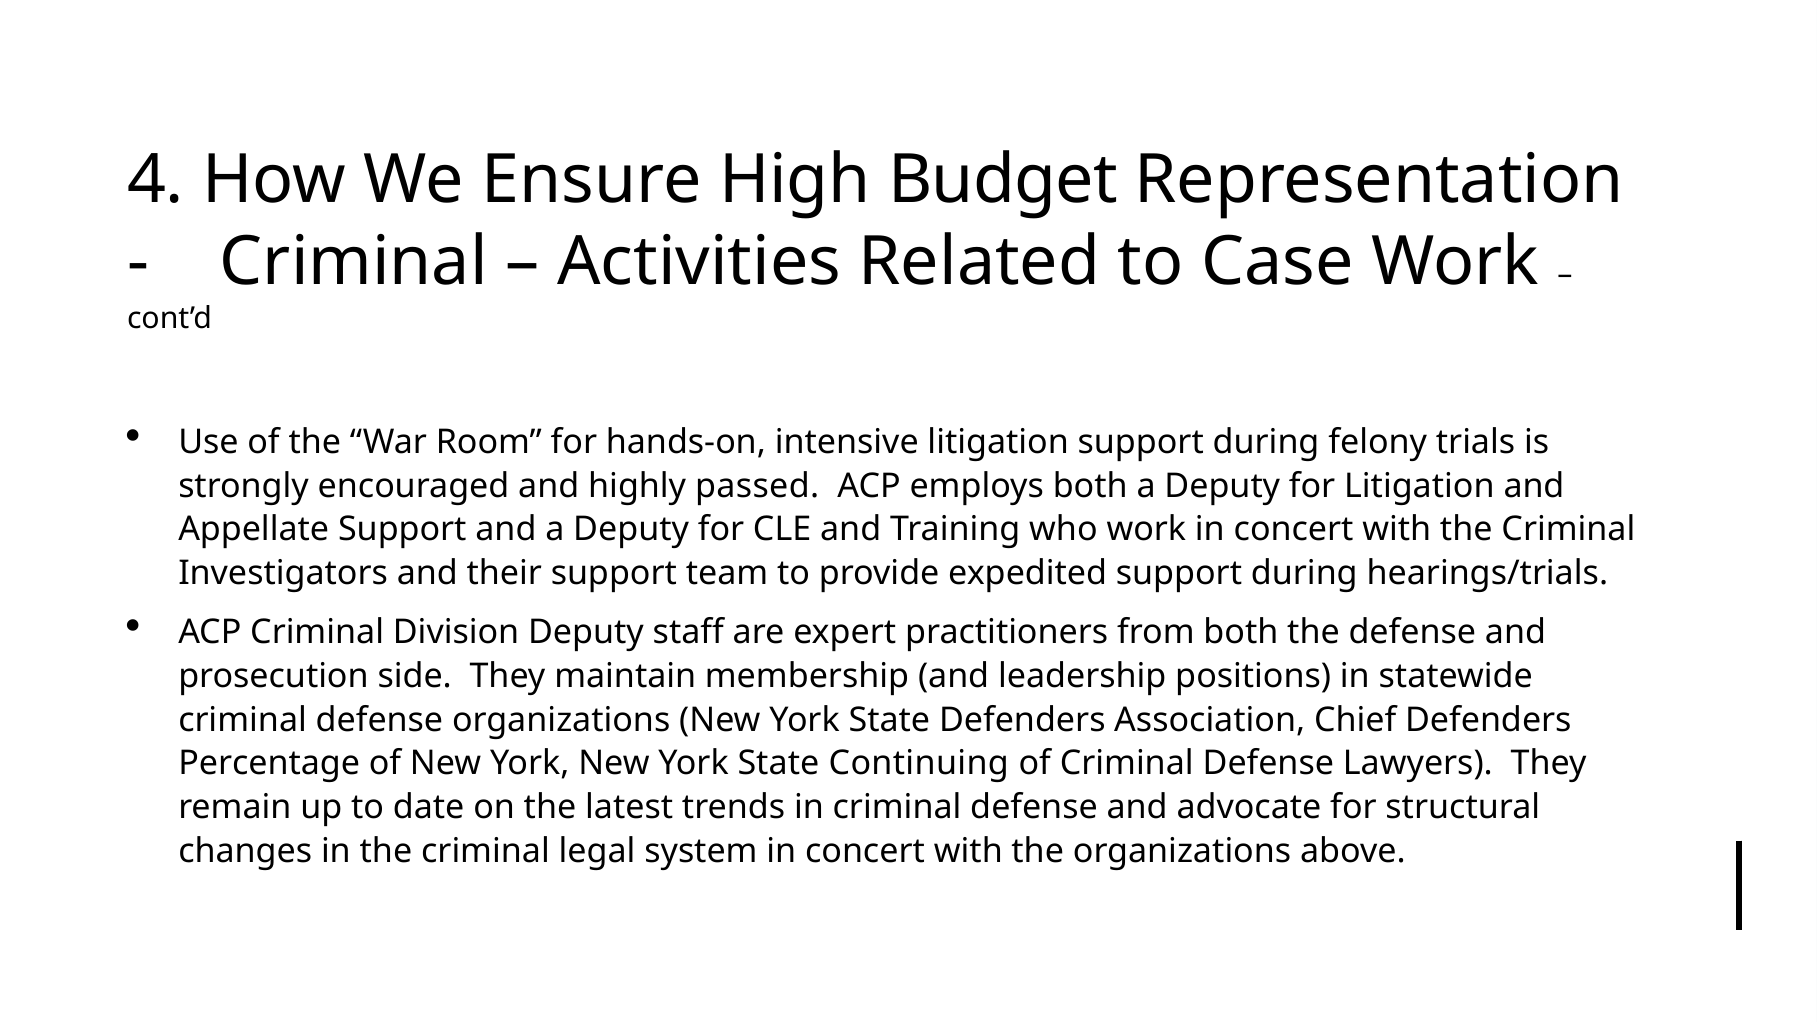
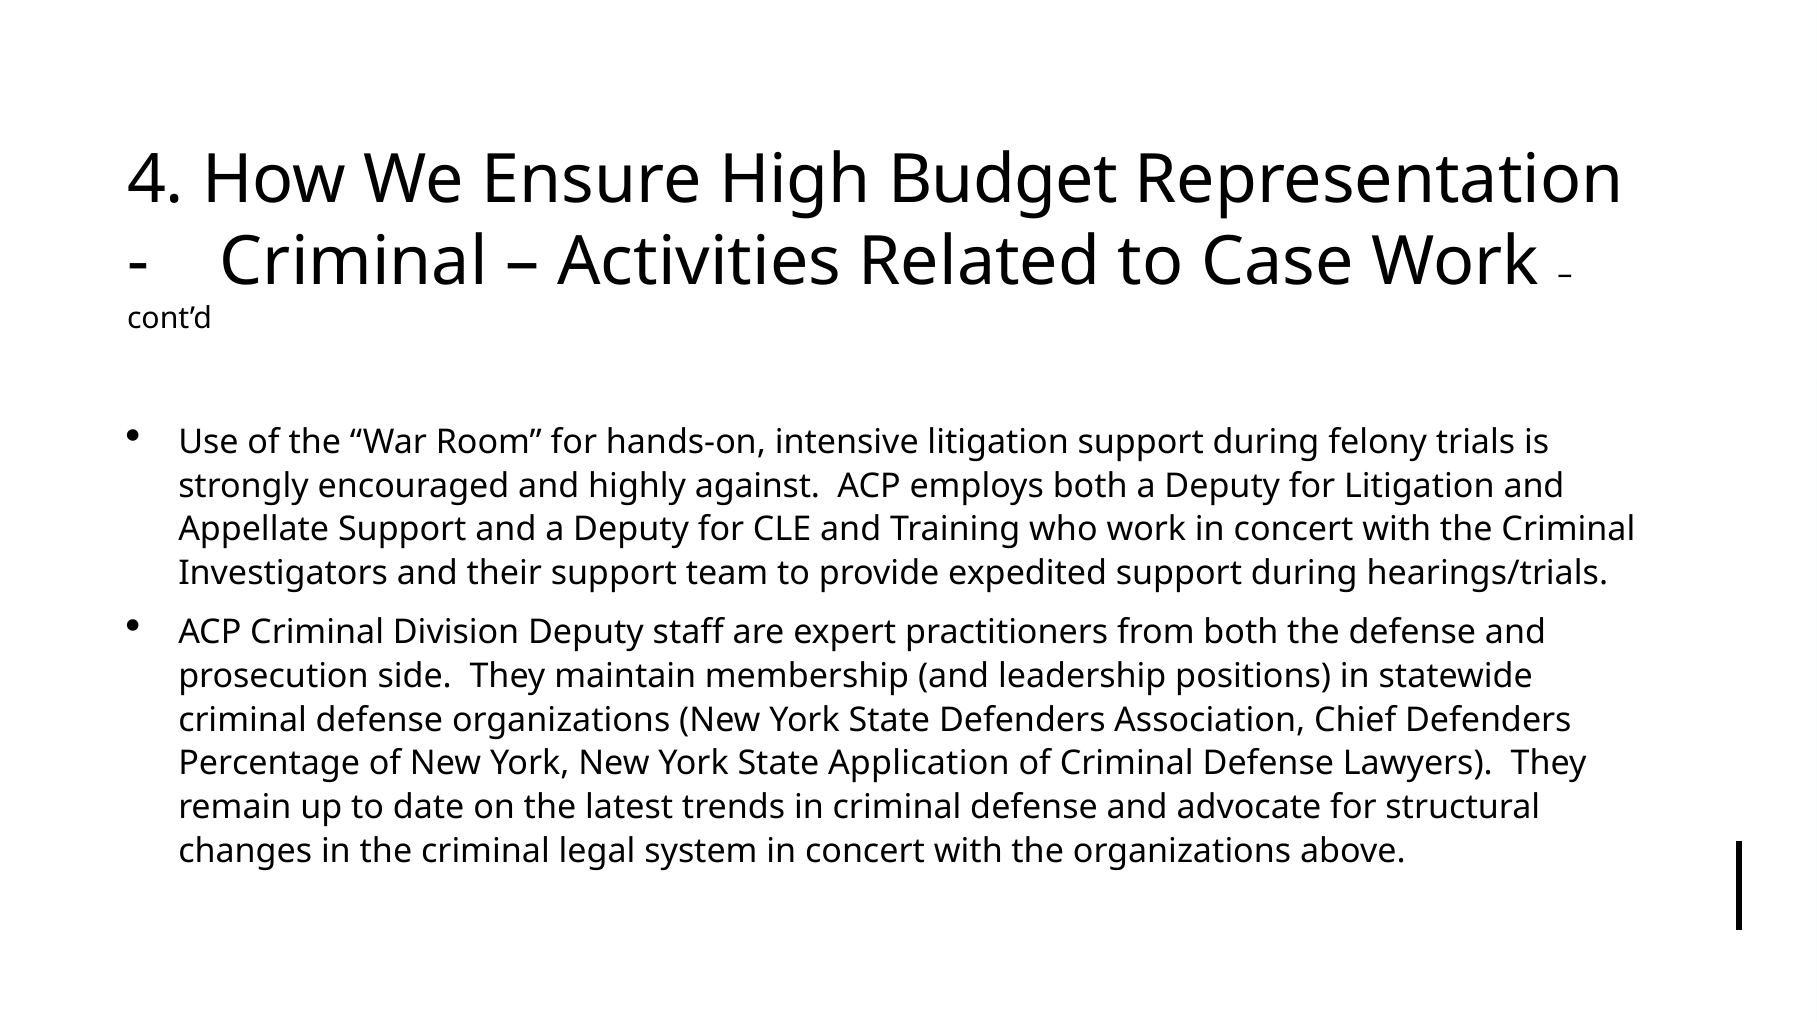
passed: passed -> against
Continuing: Continuing -> Application
